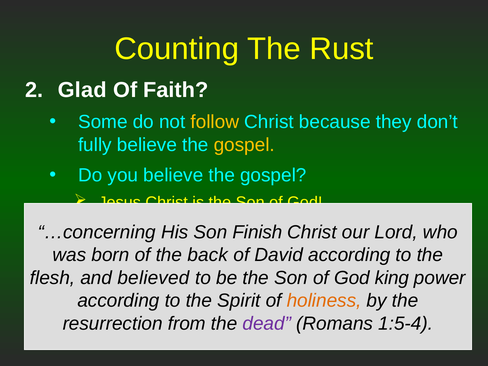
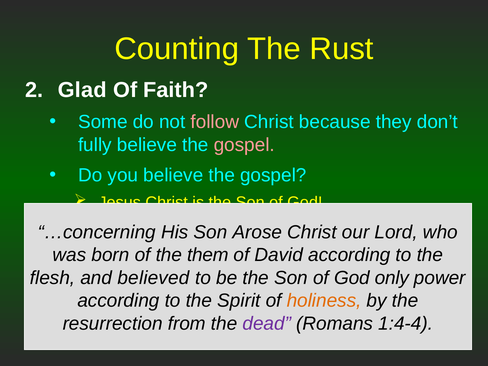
follow colour: yellow -> pink
gospel at (244, 145) colour: yellow -> pink
Finish: Finish -> Arose
back: back -> them
king: king -> only
1:5-4: 1:5-4 -> 1:4-4
